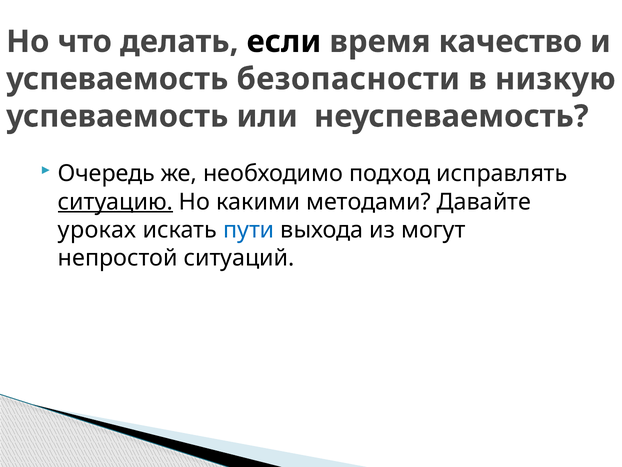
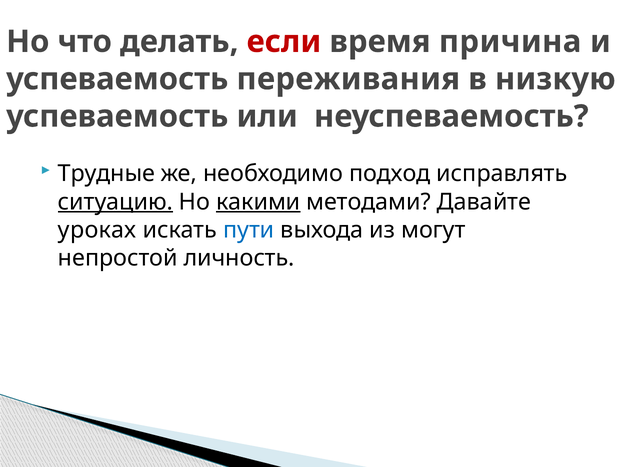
если colour: black -> red
качество: качество -> причина
безопасности: безопасности -> переживания
Очередь: Очередь -> Трудные
какими underline: none -> present
ситуаций: ситуаций -> личность
